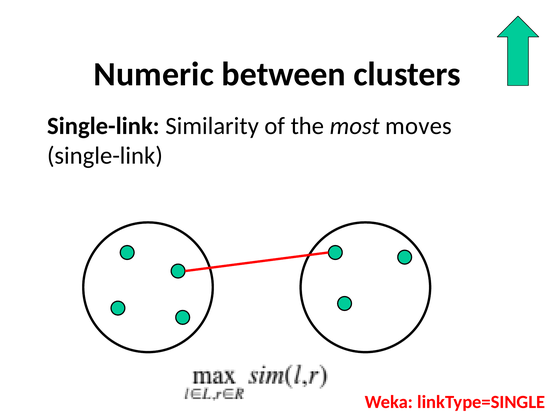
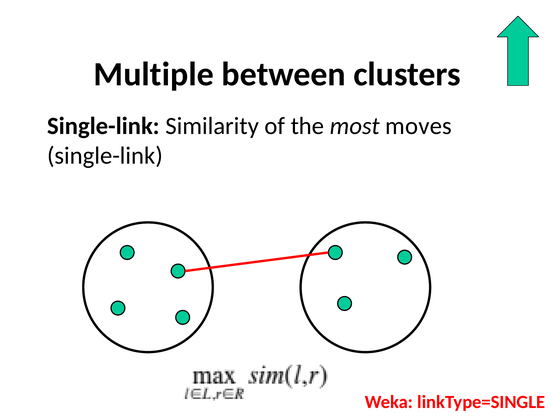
Numeric: Numeric -> Multiple
